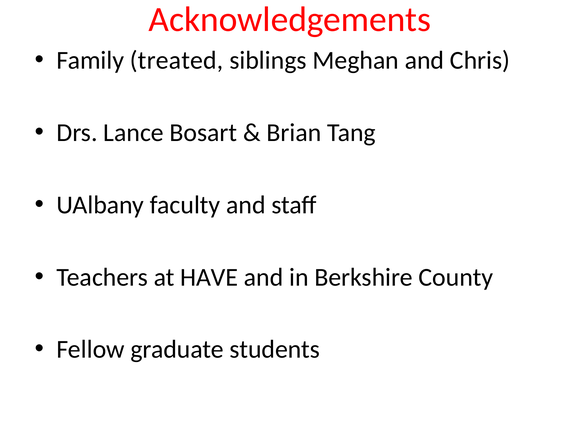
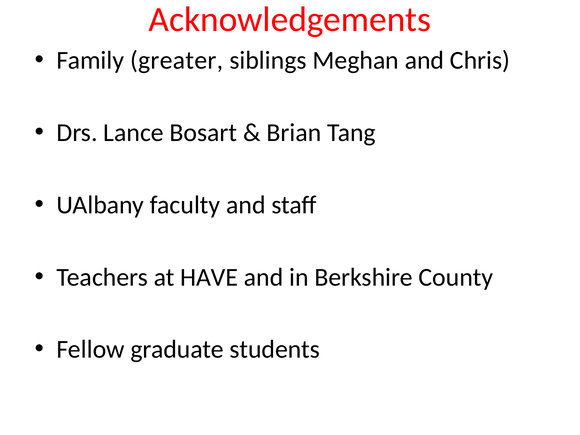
treated: treated -> greater
